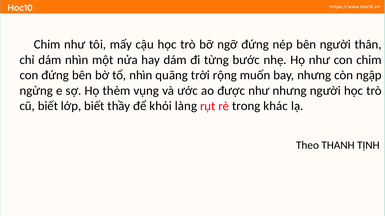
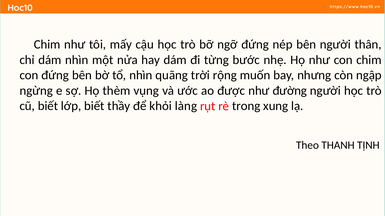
như nhưng: nhưng -> đường
khác: khác -> xung
